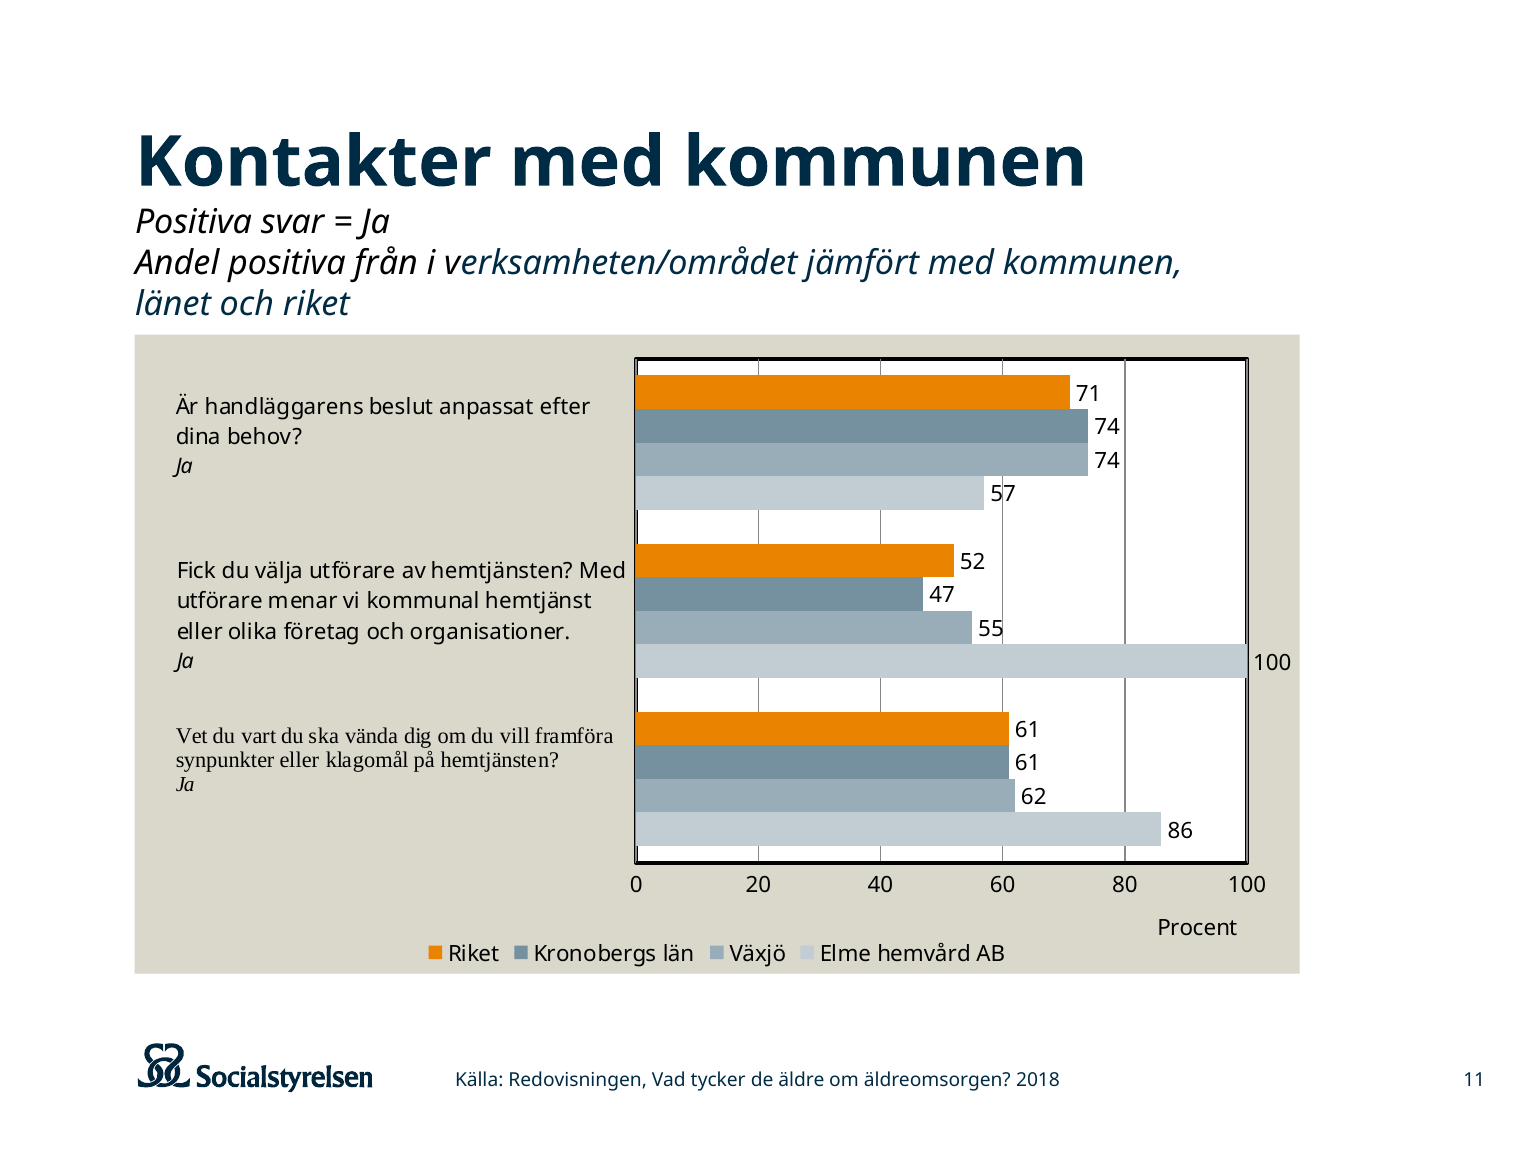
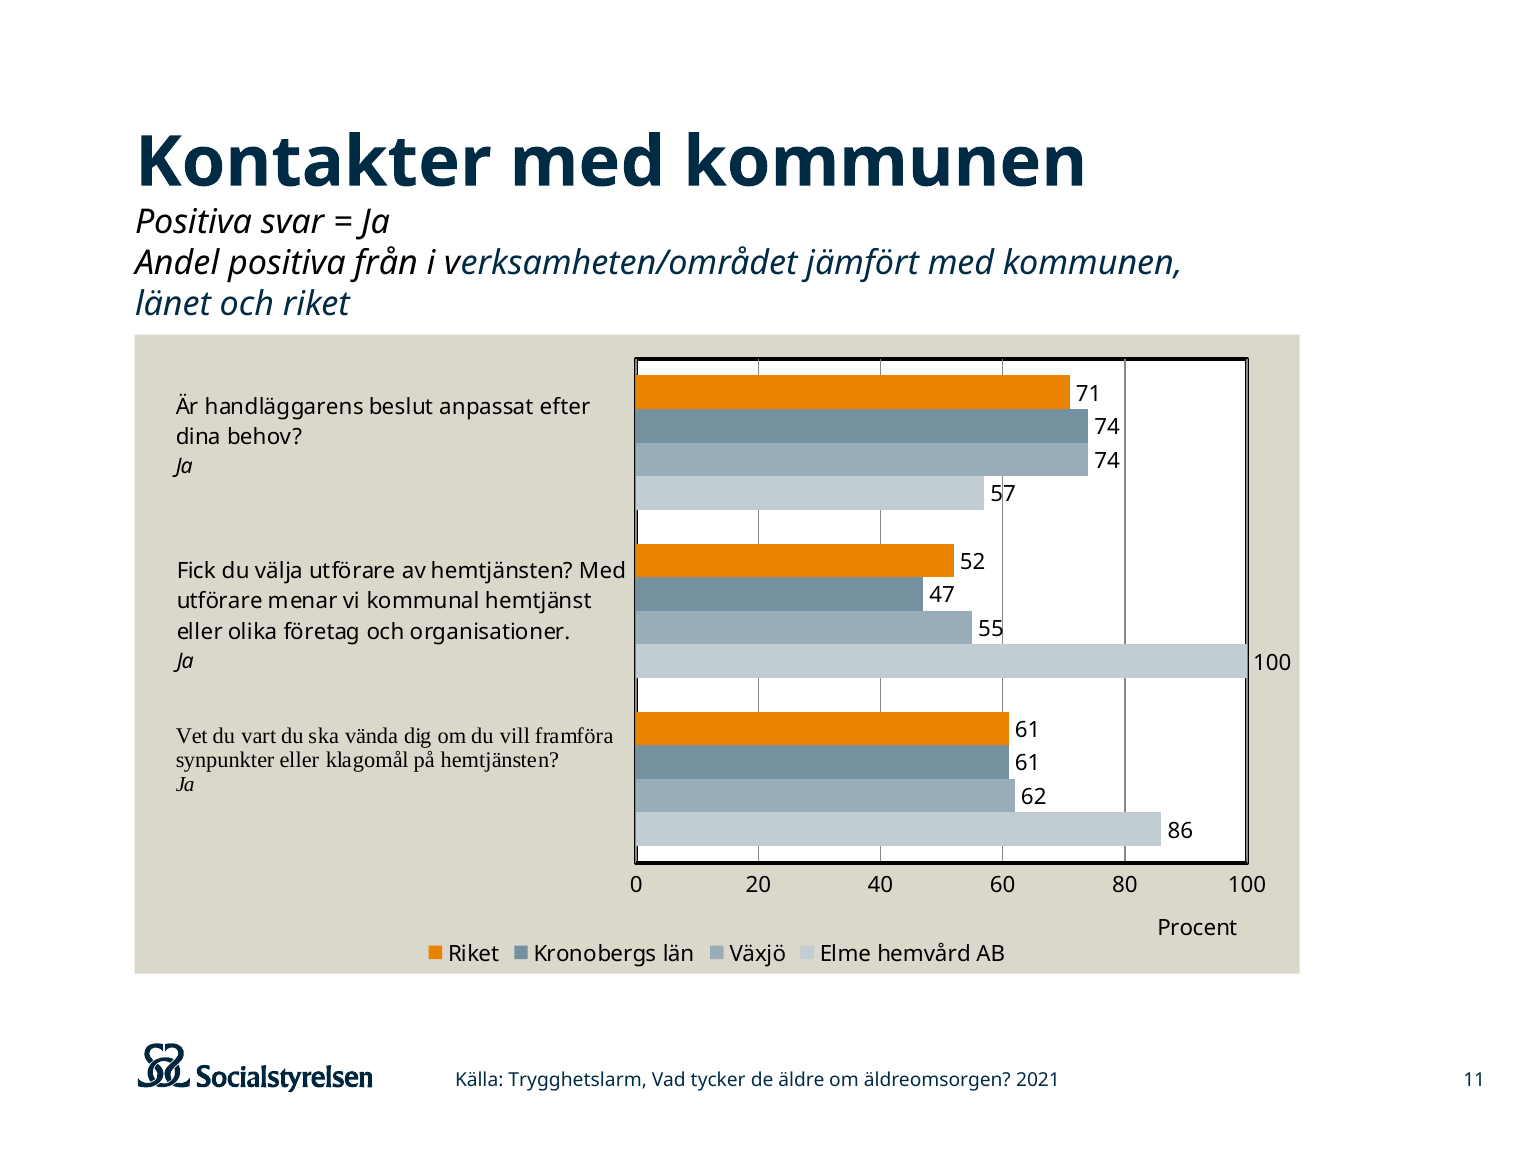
Redovisningen: Redovisningen -> Trygghetslarm
2018: 2018 -> 2021
